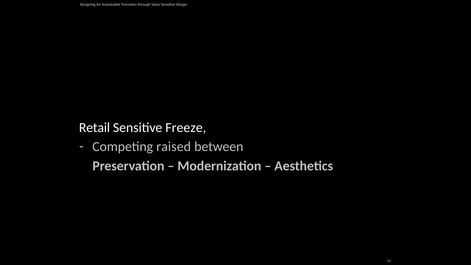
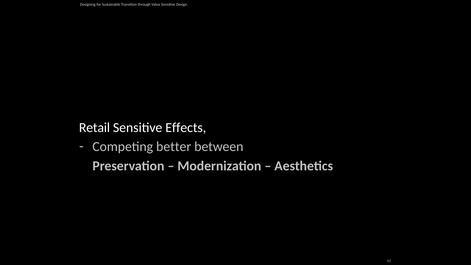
Freeze: Freeze -> Effects
raised: raised -> better
